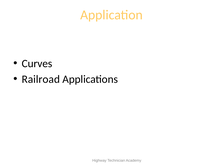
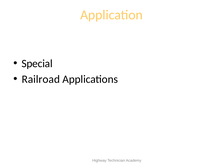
Curves: Curves -> Special
